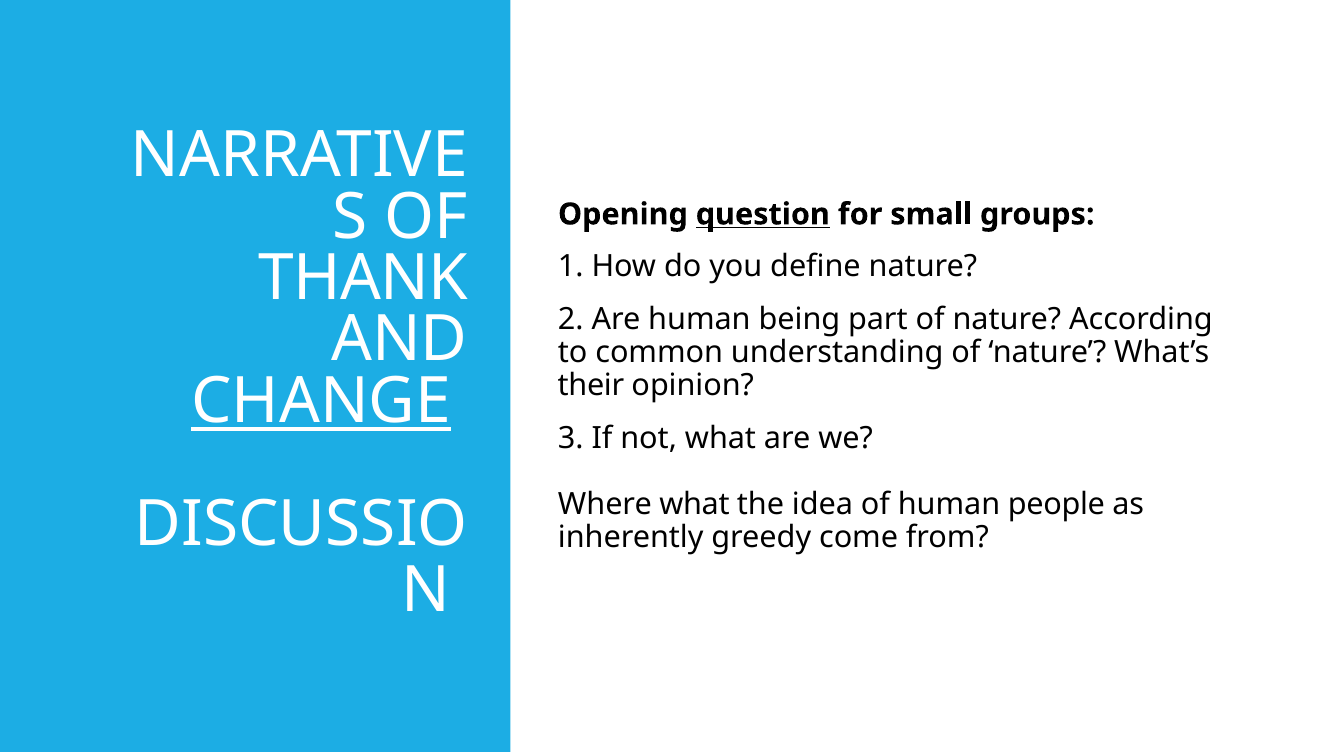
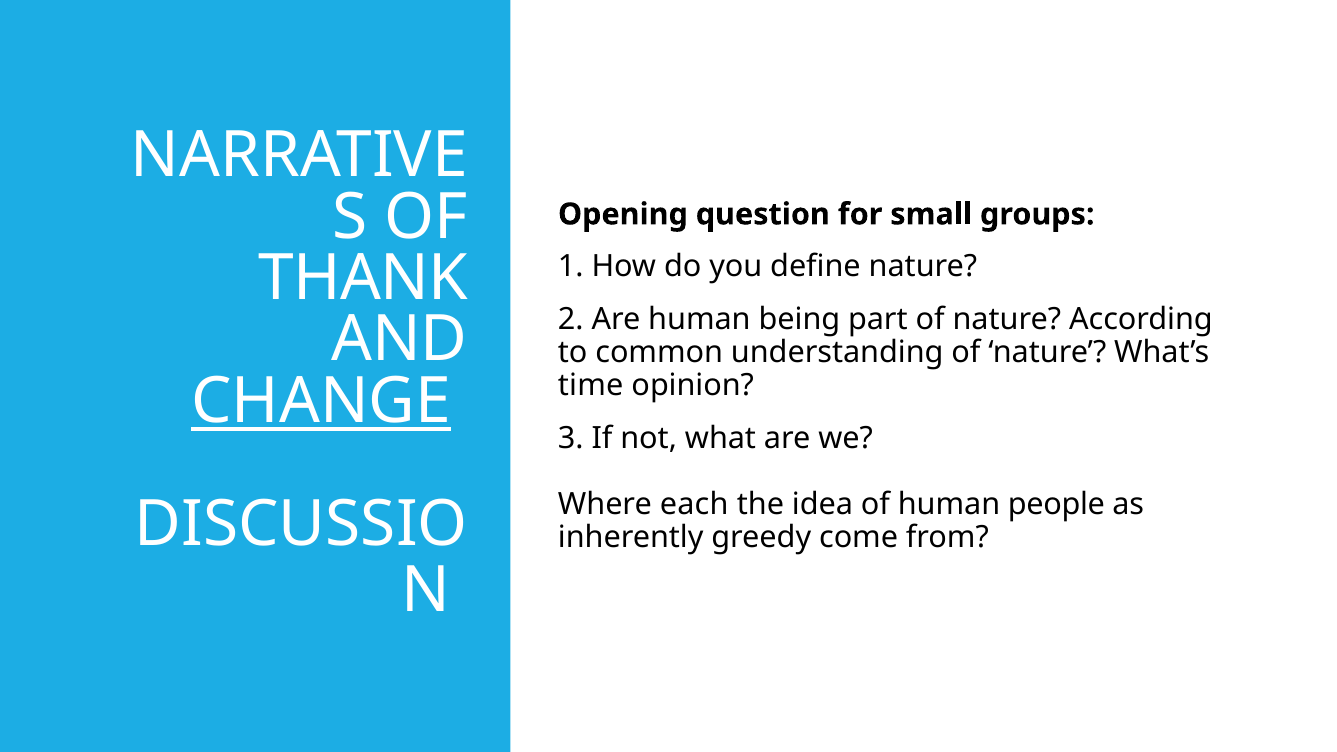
question underline: present -> none
their: their -> time
Where what: what -> each
